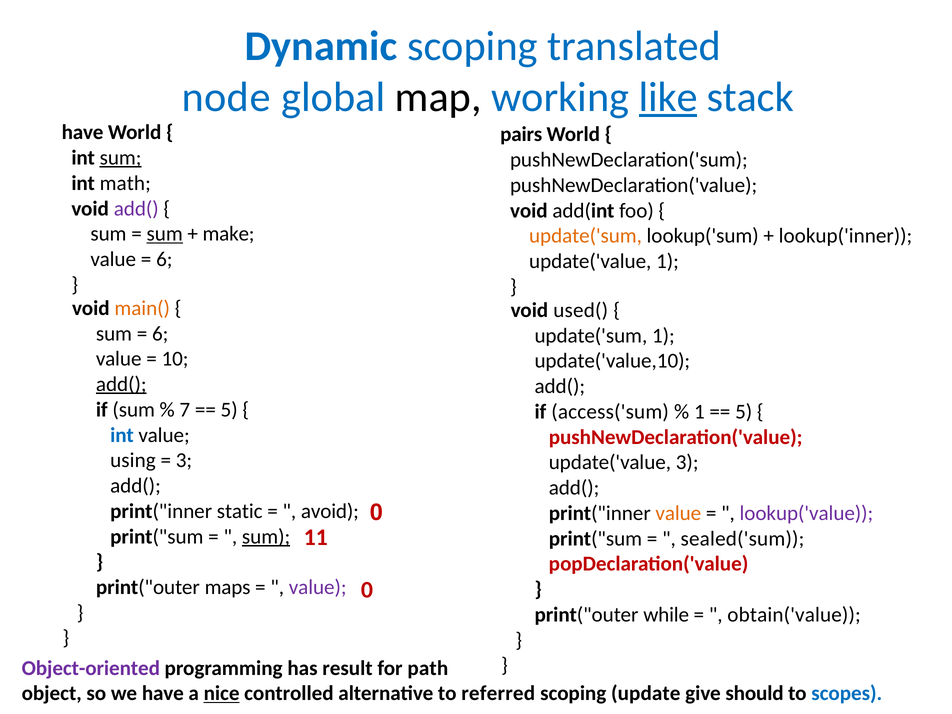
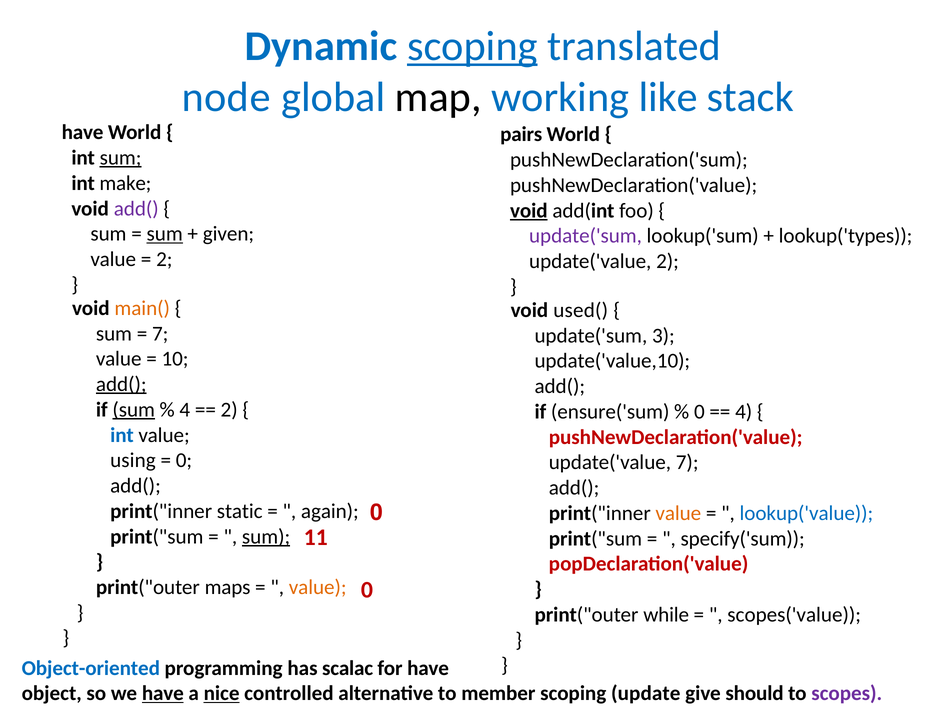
scoping at (472, 47) underline: none -> present
like underline: present -> none
math: math -> make
void at (529, 211) underline: none -> present
make: make -> given
update('sum at (586, 236) colour: orange -> purple
lookup('inner: lookup('inner -> lookup('types
6 at (164, 259): 6 -> 2
update('value 1: 1 -> 2
6 at (160, 334): 6 -> 7
update('sum 1: 1 -> 3
sum at (134, 410) underline: none -> present
7 at (185, 410): 7 -> 4
5 at (229, 410): 5 -> 2
access('sum: access('sum -> ensure('sum
1 at (699, 412): 1 -> 0
5 at (744, 412): 5 -> 4
3 at (184, 460): 3 -> 0
update('value 3: 3 -> 7
avoid: avoid -> again
lookup('value colour: purple -> blue
sealed('sum: sealed('sum -> specify('sum
value at (318, 587) colour: purple -> orange
obtain('value: obtain('value -> scopes('value
Object-oriented colour: purple -> blue
result: result -> scalac
for path: path -> have
have at (163, 693) underline: none -> present
referred: referred -> member
scopes colour: blue -> purple
